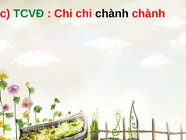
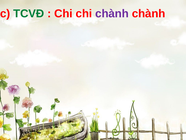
chành at (112, 14) colour: black -> purple
